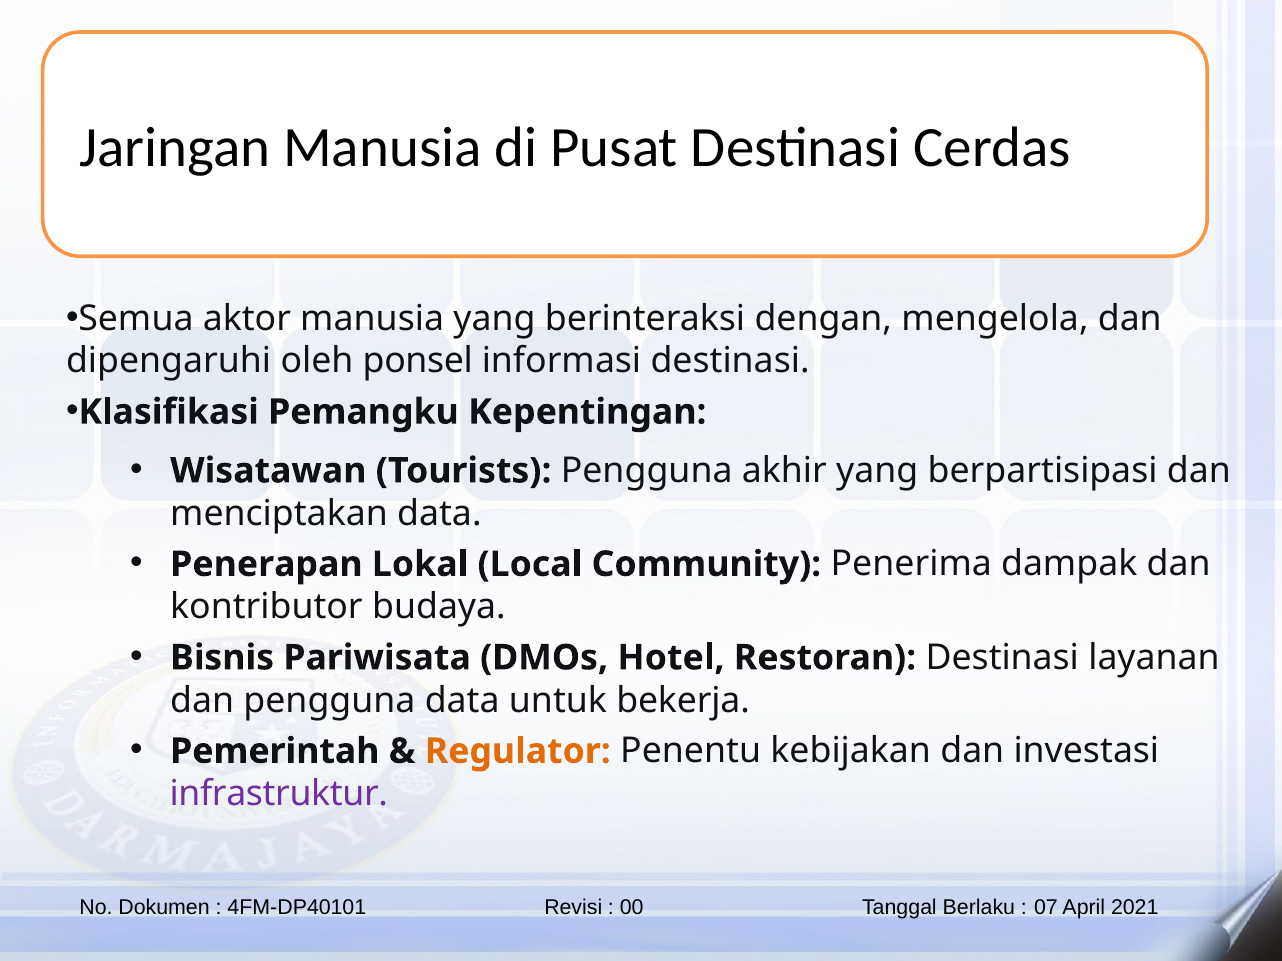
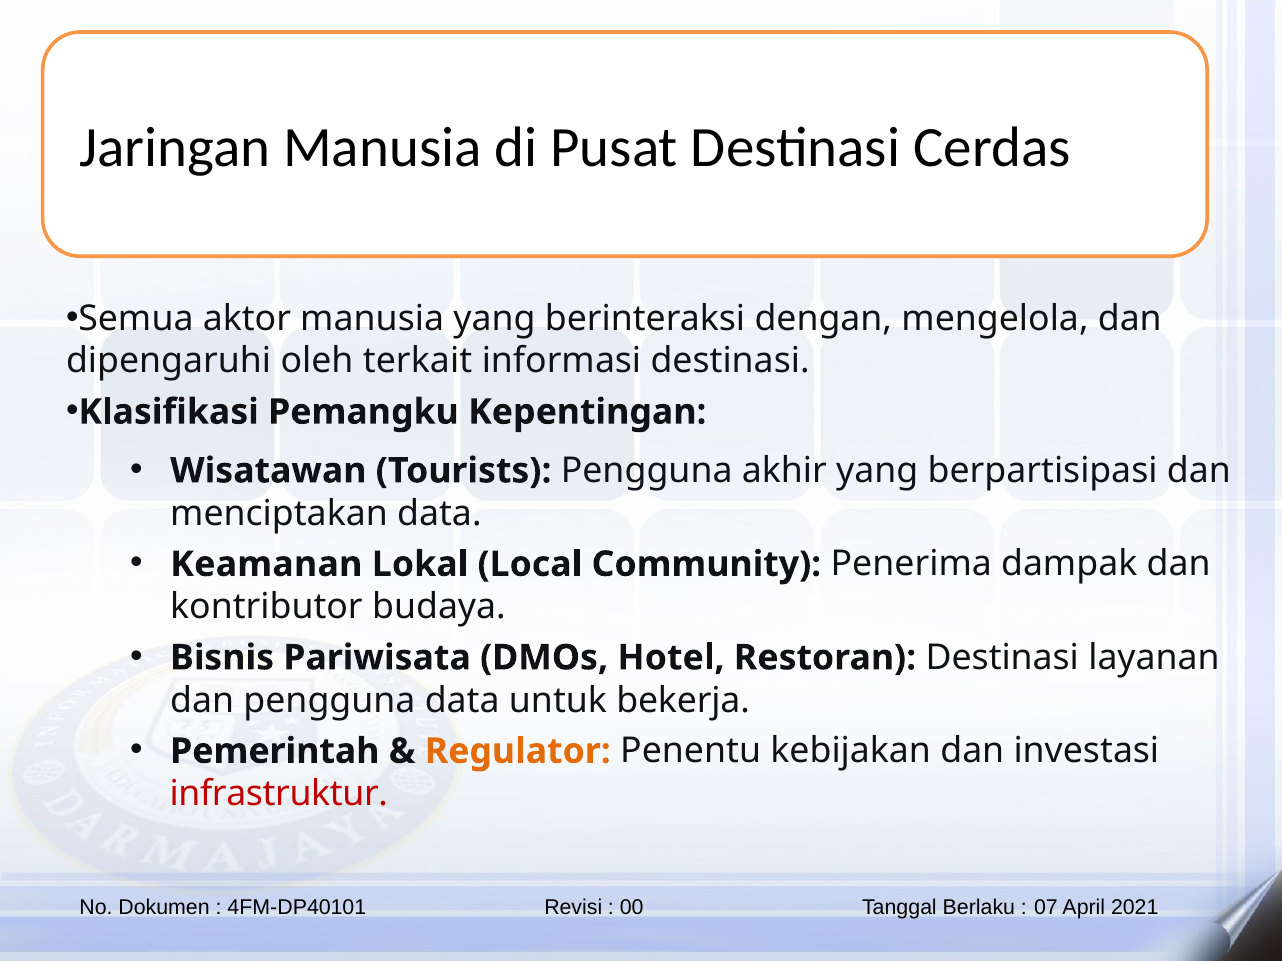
ponsel: ponsel -> terkait
Penerapan: Penerapan -> Keamanan
infrastruktur colour: purple -> red
